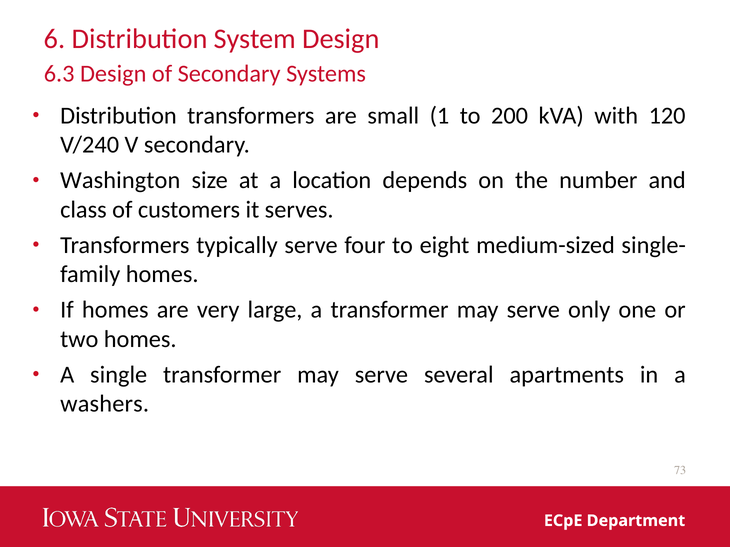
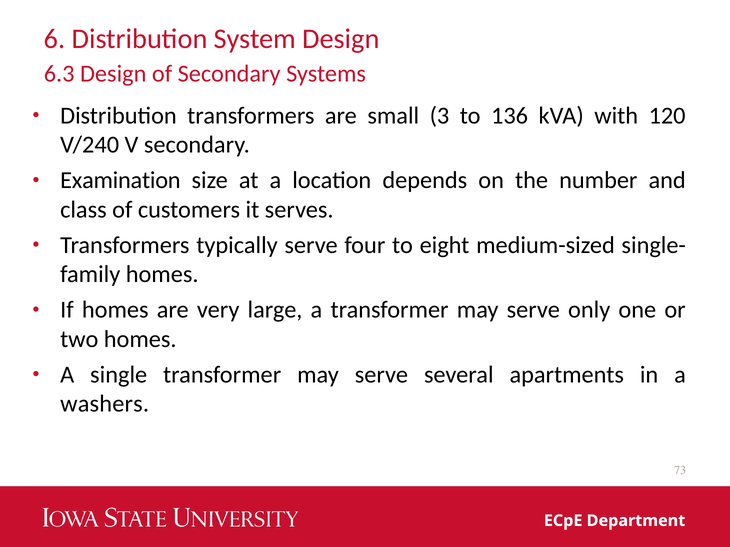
1: 1 -> 3
200: 200 -> 136
Washington: Washington -> Examination
